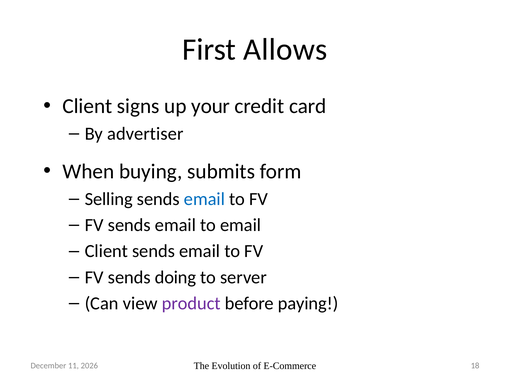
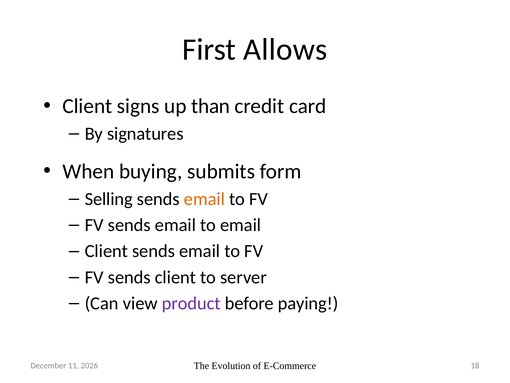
your: your -> than
advertiser: advertiser -> signatures
email at (204, 199) colour: blue -> orange
sends doing: doing -> client
